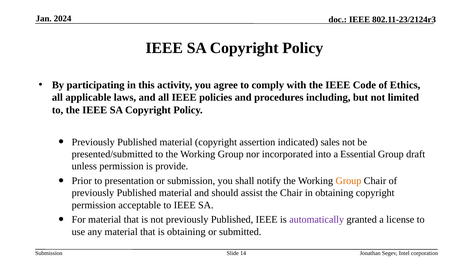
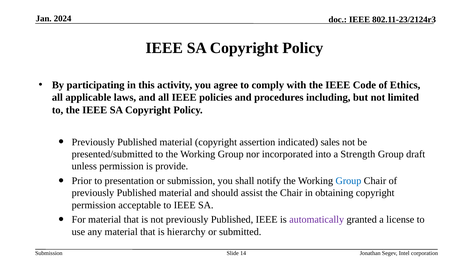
Essential: Essential -> Strength
Group at (348, 181) colour: orange -> blue
is obtaining: obtaining -> hierarchy
